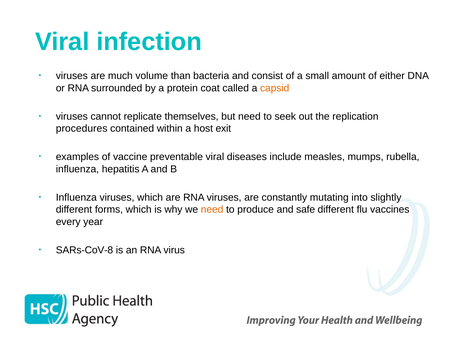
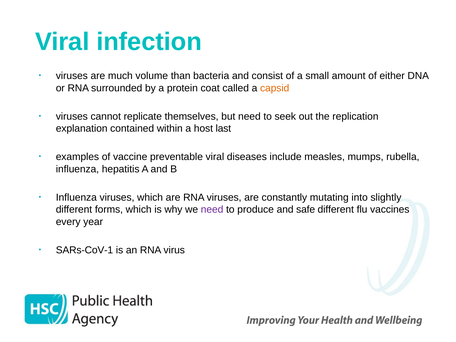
procedures: procedures -> explanation
exit: exit -> last
need at (212, 210) colour: orange -> purple
SARs-CoV-8: SARs-CoV-8 -> SARs-CoV-1
